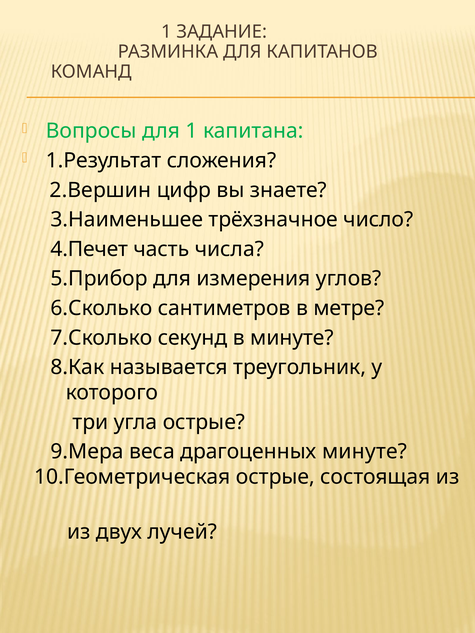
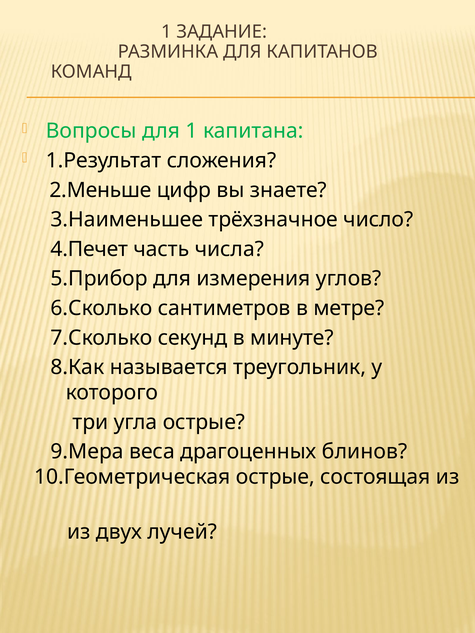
2.Вершин: 2.Вершин -> 2.Меньше
драгоценных минуте: минуте -> блинов
